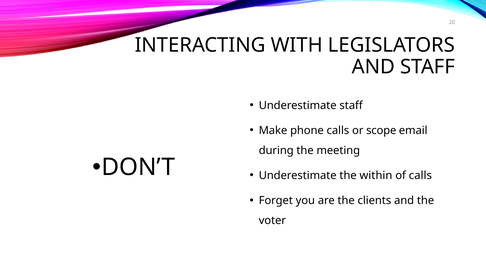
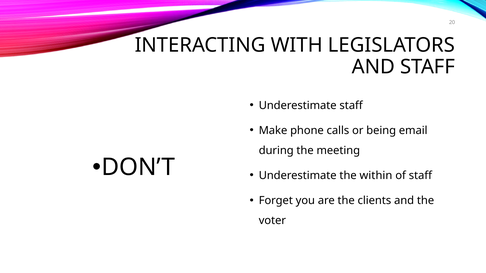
scope: scope -> being
of calls: calls -> staff
